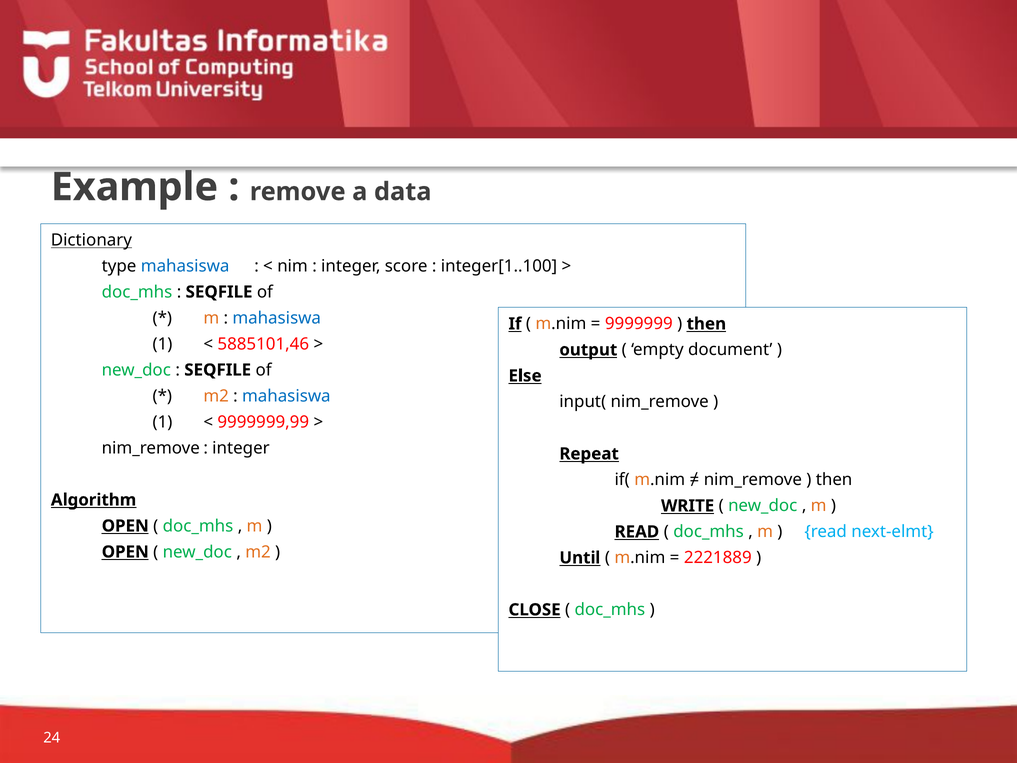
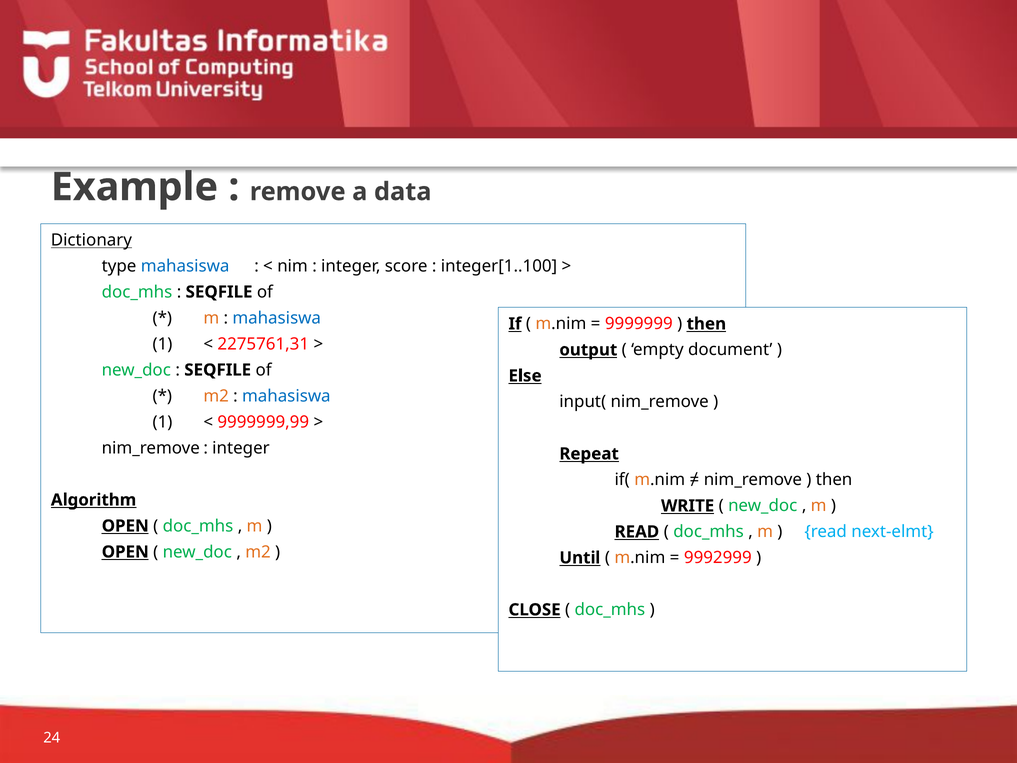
5885101,46: 5885101,46 -> 2275761,31
2221889: 2221889 -> 9992999
